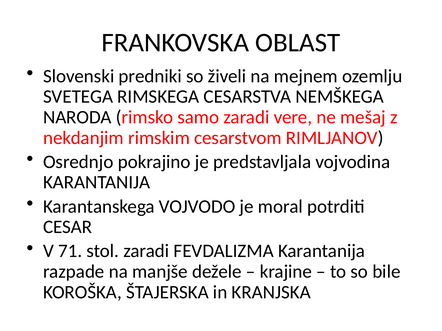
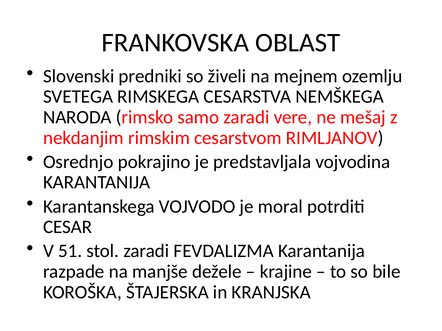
71: 71 -> 51
